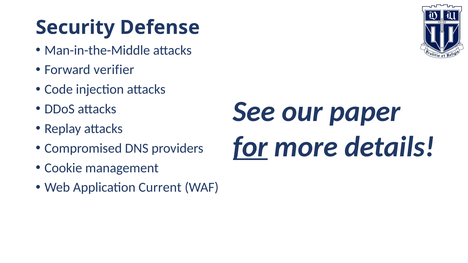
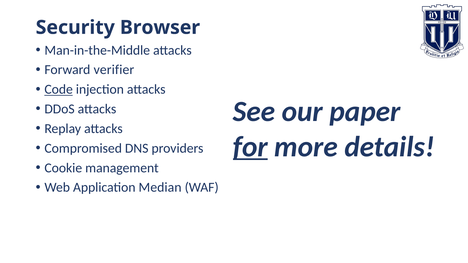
Defense: Defense -> Browser
Code underline: none -> present
Current: Current -> Median
